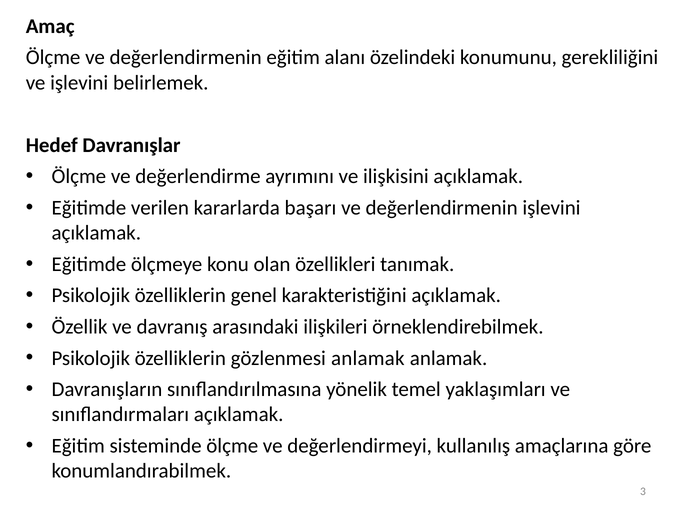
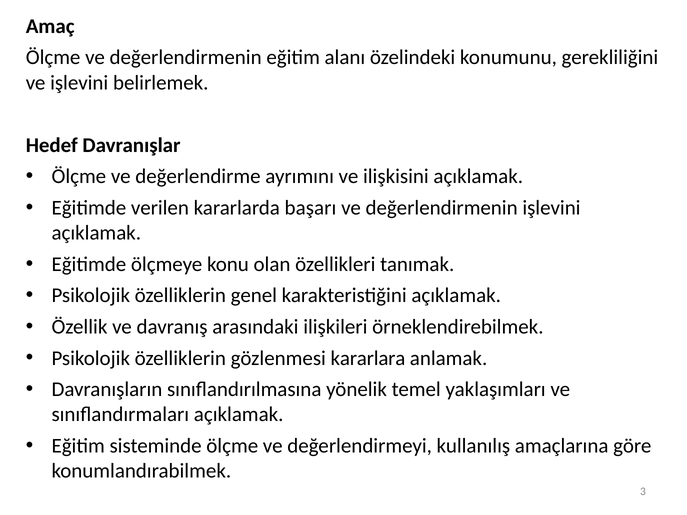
gözlenmesi anlamak: anlamak -> kararlara
